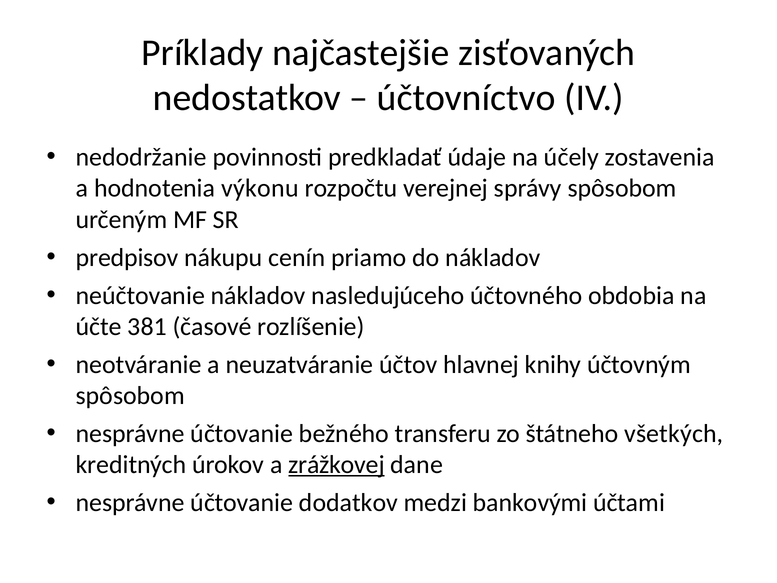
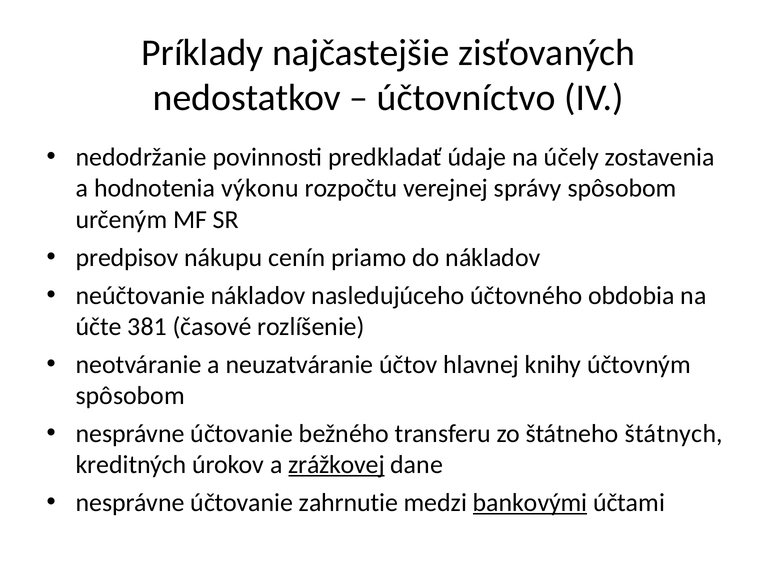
všetkých: všetkých -> štátnych
dodatkov: dodatkov -> zahrnutie
bankovými underline: none -> present
